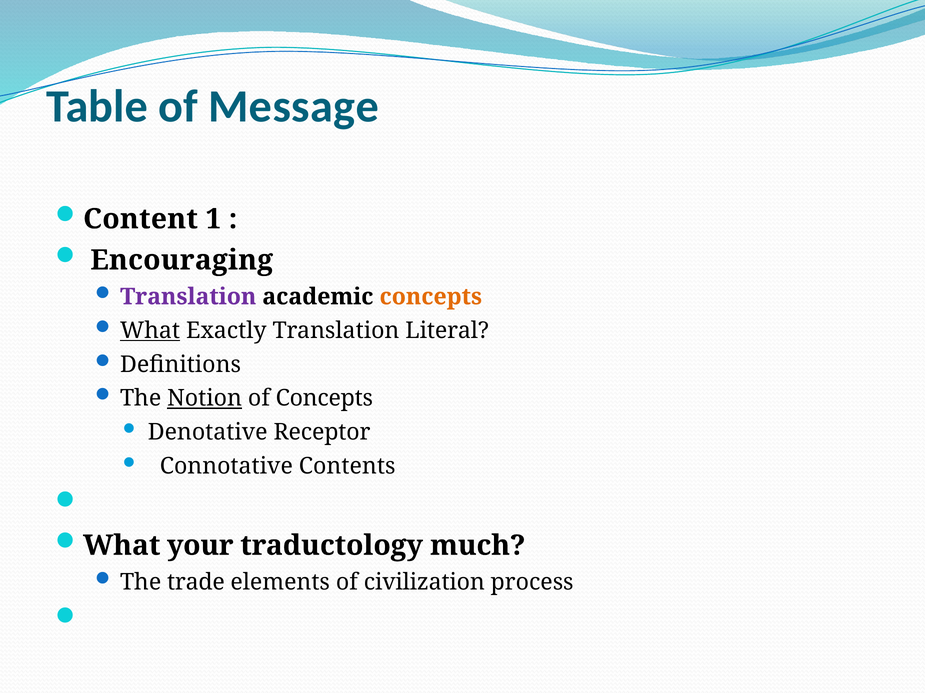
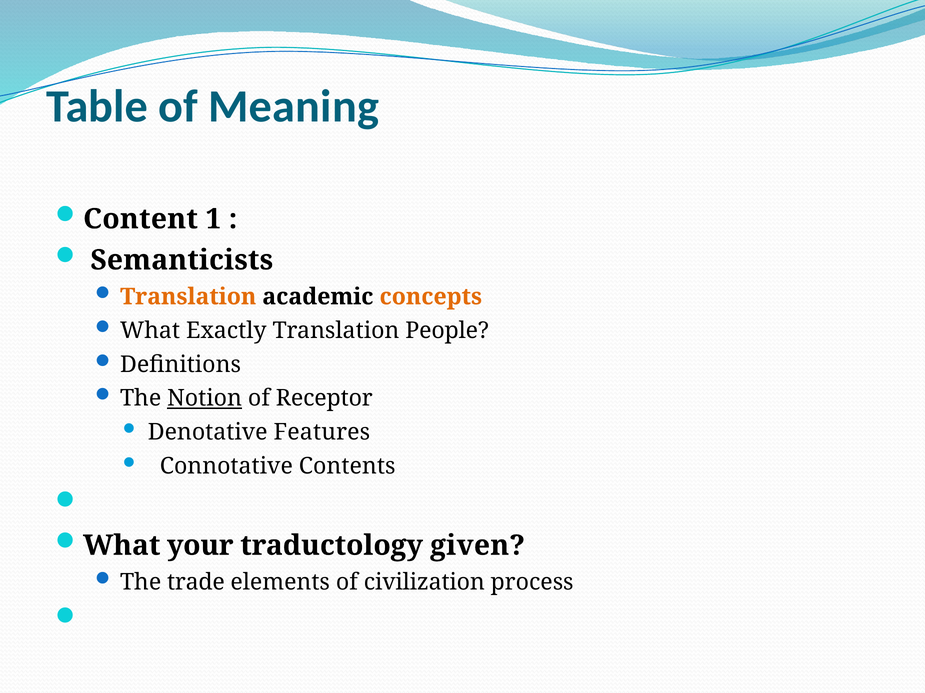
Message: Message -> Meaning
Encouraging: Encouraging -> Semanticists
Translation at (188, 297) colour: purple -> orange
What at (150, 331) underline: present -> none
Literal: Literal -> People
of Concepts: Concepts -> Receptor
Receptor: Receptor -> Features
much: much -> given
